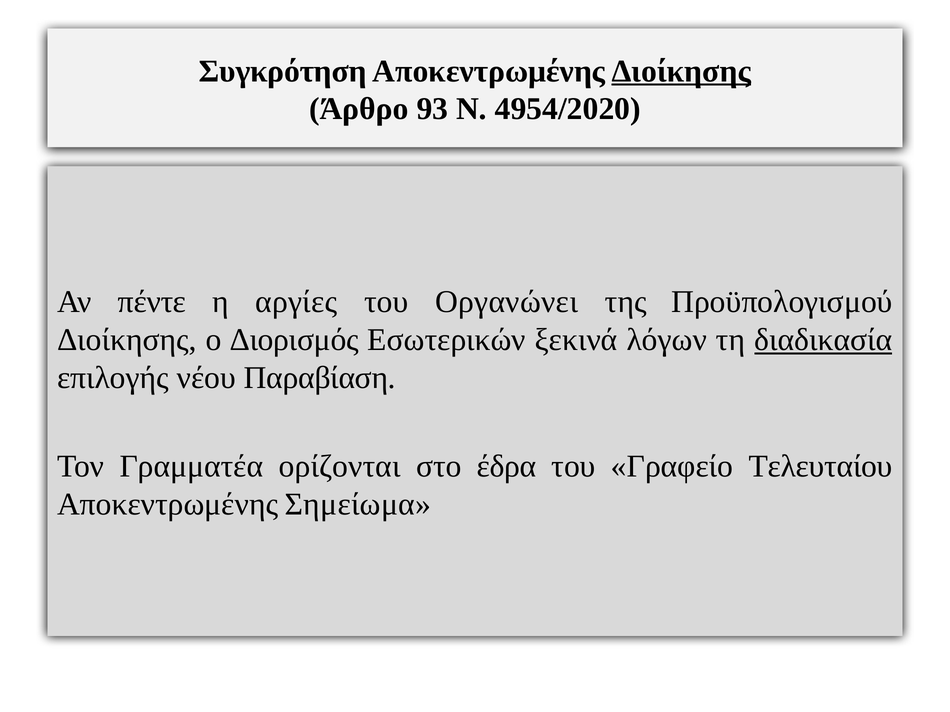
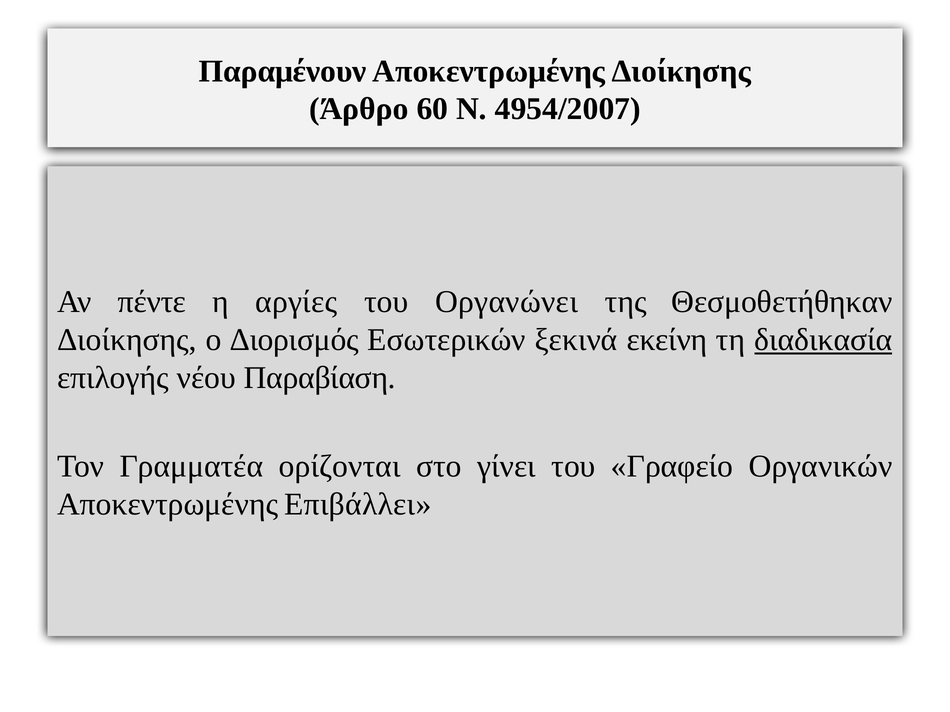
Συγκρότηση: Συγκρότηση -> Παραμένουν
Διοίκησης at (681, 71) underline: present -> none
93: 93 -> 60
4954/2020: 4954/2020 -> 4954/2007
Προϋπολογισμού: Προϋπολογισμού -> Θεσμοθετήθηκαν
λόγων: λόγων -> εκείνη
έδρα: έδρα -> γίνει
Τελευταίου: Τελευταίου -> Οργανικών
Σημείωμα: Σημείωμα -> Επιβάλλει
